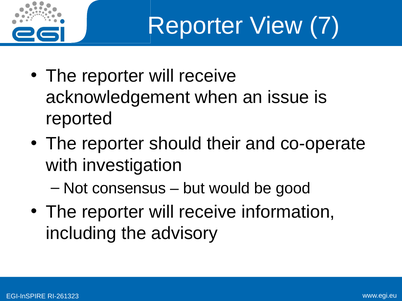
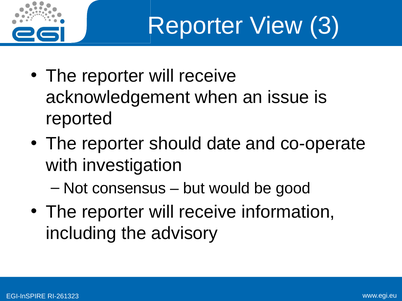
7: 7 -> 3
their: their -> date
